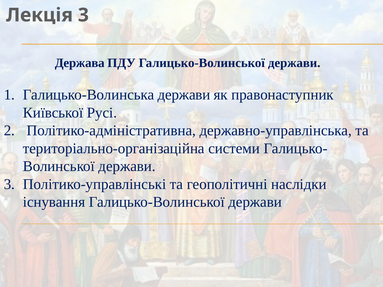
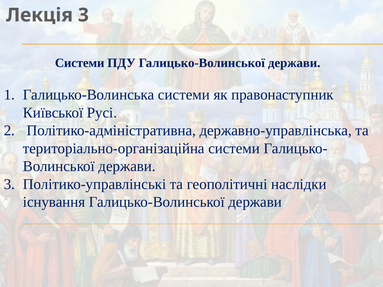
Держава at (80, 63): Держава -> Системи
Галицько-Волинська держави: держави -> системи
